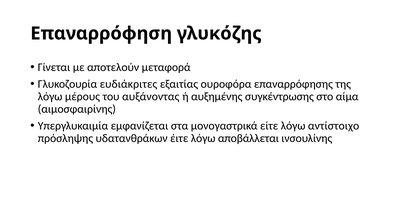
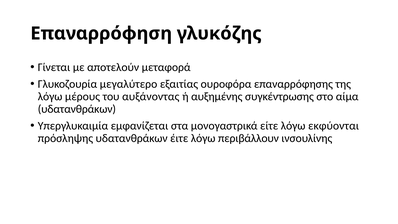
ευδιάκριτες: ευδιάκριτες -> μεγαλύτερο
αιμοσφαιρίνης at (77, 109): αιμοσφαιρίνης -> υδατανθράκων
αντίστοιχο: αντίστοιχο -> εκφύονται
αποβάλλεται: αποβάλλεται -> περιβάλλουν
